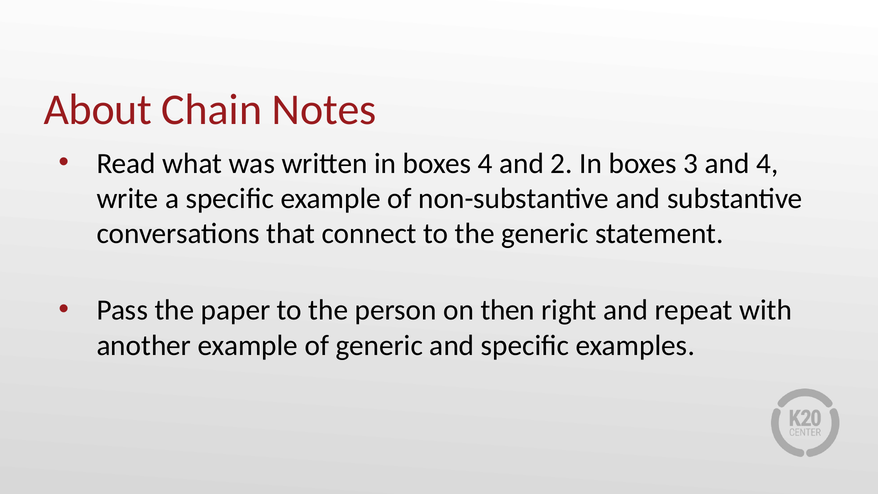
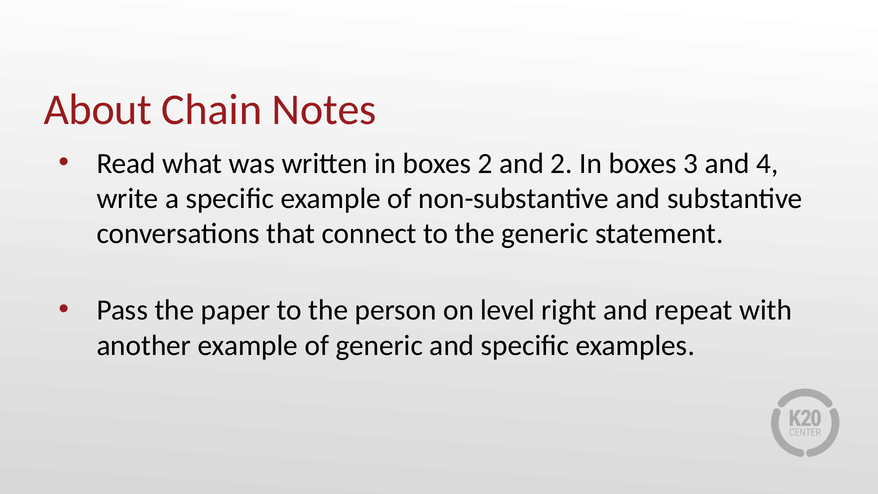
boxes 4: 4 -> 2
then: then -> level
